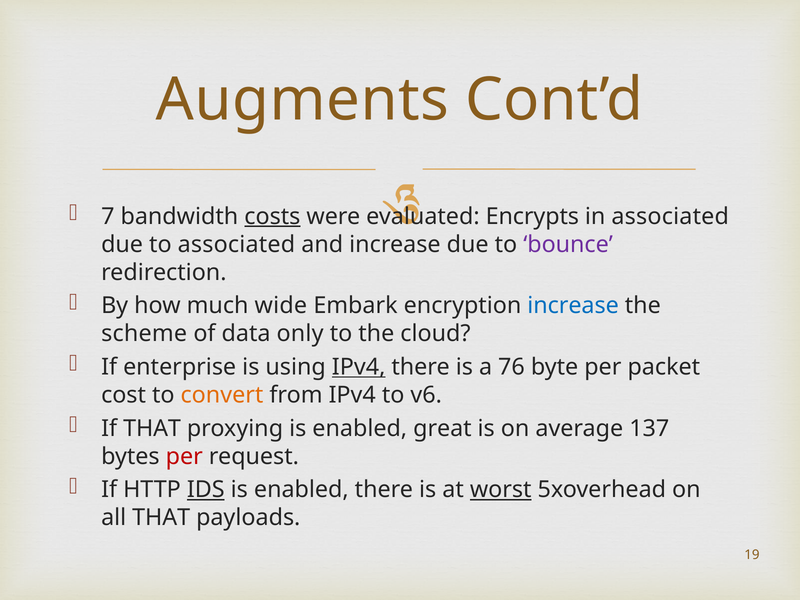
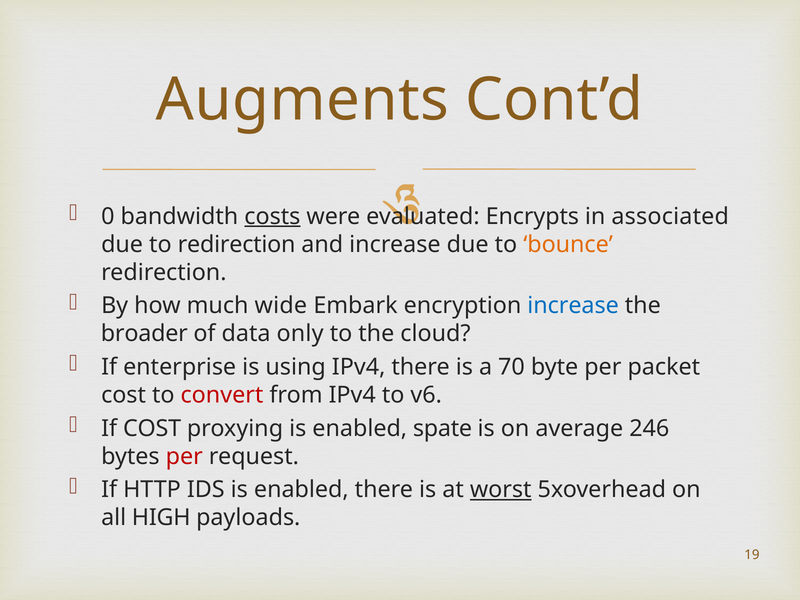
7: 7 -> 0
to associated: associated -> redirection
bounce colour: purple -> orange
scheme: scheme -> broader
IPv4 at (359, 367) underline: present -> none
76: 76 -> 70
convert colour: orange -> red
If THAT: THAT -> COST
great: great -> spate
137: 137 -> 246
IDS underline: present -> none
all THAT: THAT -> HIGH
